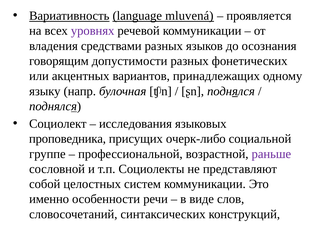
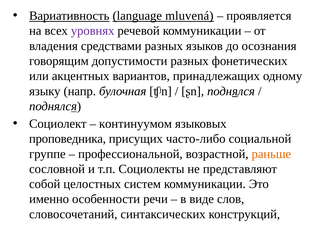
исследования: исследования -> континуумом
очерк-либо: очерк-либо -> часто-либо
раньше colour: purple -> orange
